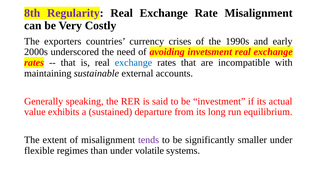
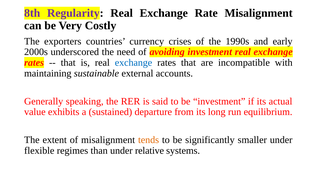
avoiding invetsment: invetsment -> investment
tends colour: purple -> orange
volatile: volatile -> relative
